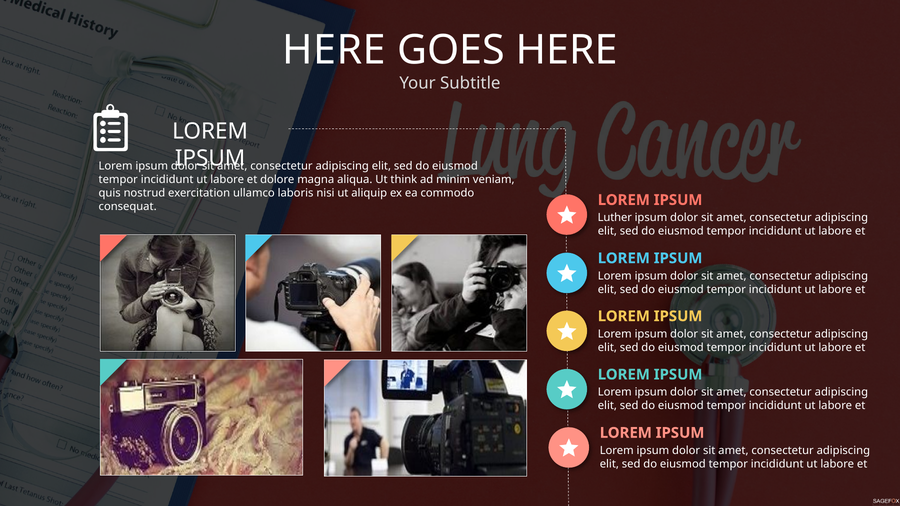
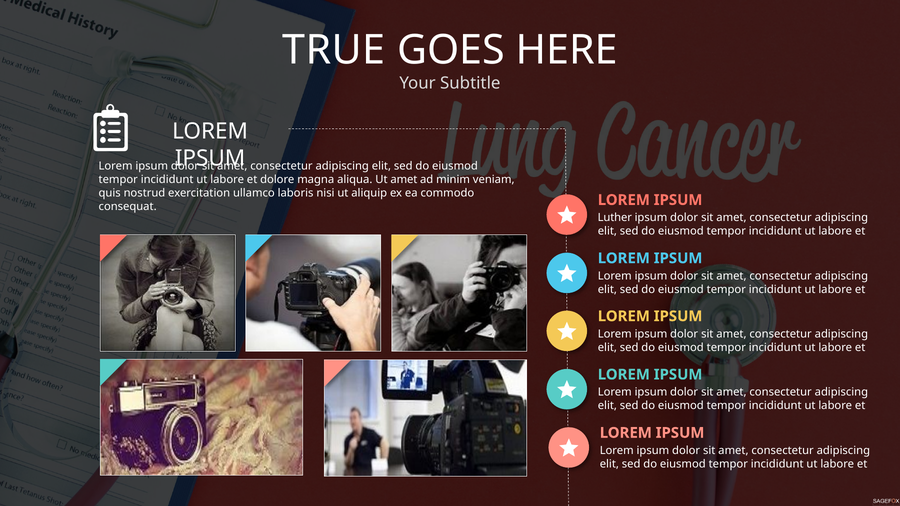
HERE at (334, 50): HERE -> TRUE
Ut think: think -> amet
